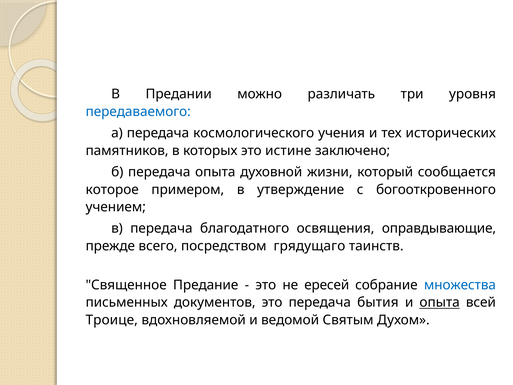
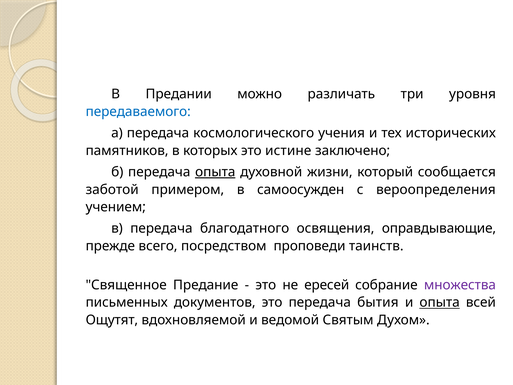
опыта at (215, 172) underline: none -> present
которое: которое -> заботой
утверждение: утверждение -> самоосужден
богооткровенного: богооткровенного -> вероопределения
грядущаго: грядущаго -> проповеди
множества colour: blue -> purple
Троице: Троице -> Ощутят
